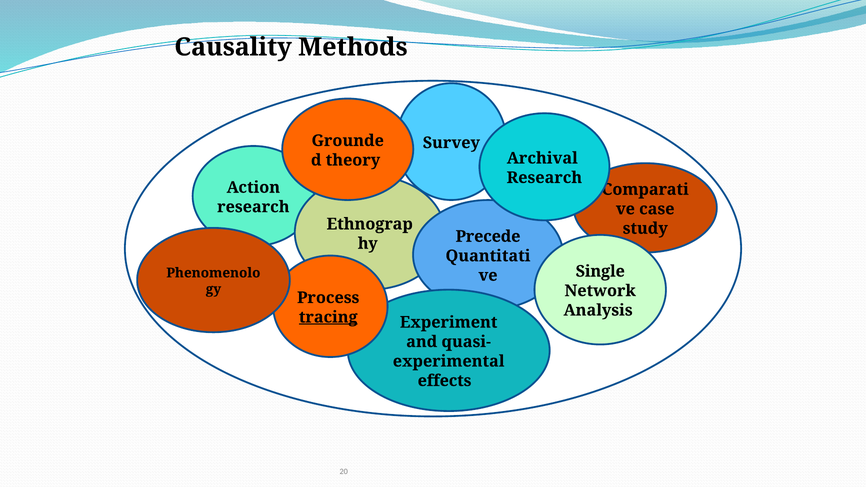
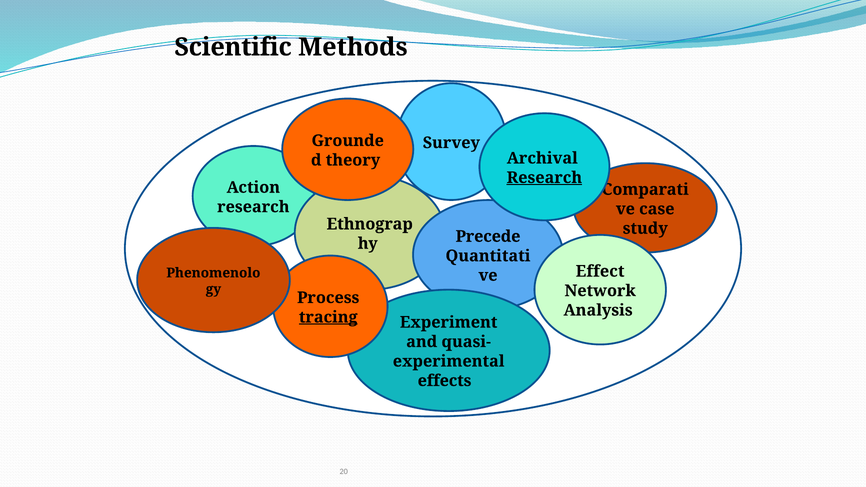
Causality: Causality -> Scientific
Research at (544, 178) underline: none -> present
Single: Single -> Effect
